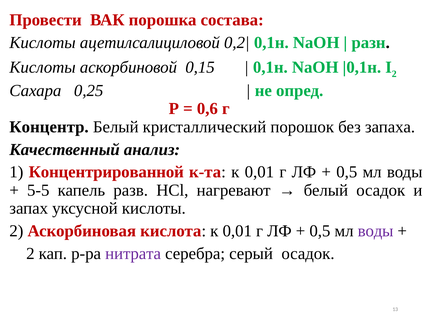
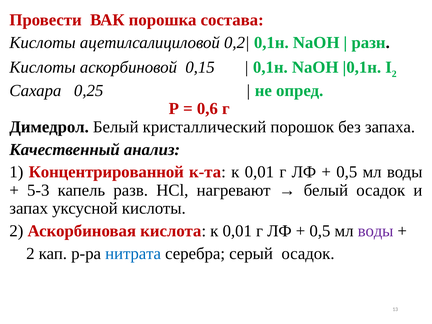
Концентр: Концентр -> Димедрол
5-5: 5-5 -> 5-3
нитрата colour: purple -> blue
